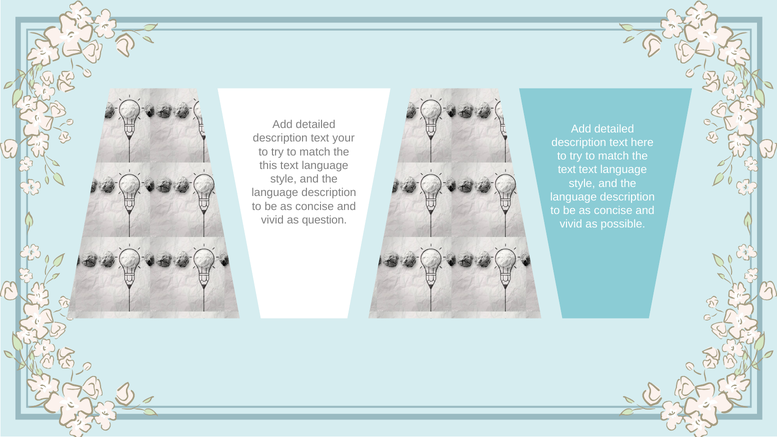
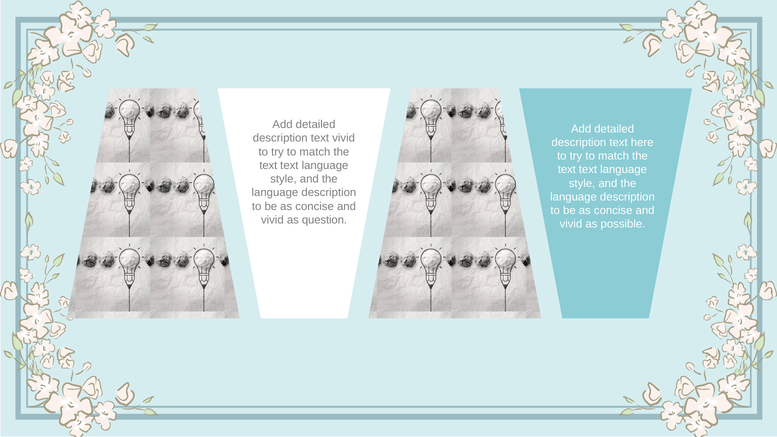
text your: your -> vivid
this at (268, 165): this -> text
